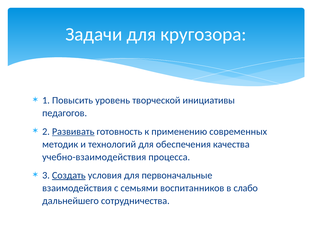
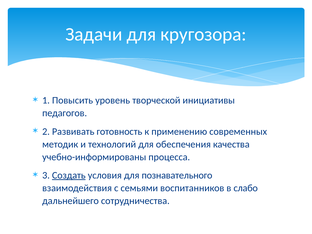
Развивать underline: present -> none
учебно-взаимодействия: учебно-взаимодействия -> учебно-информированы
первоначальные: первоначальные -> познавательного
